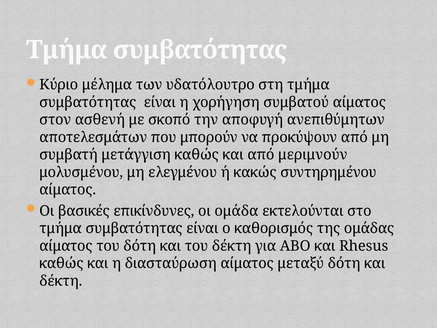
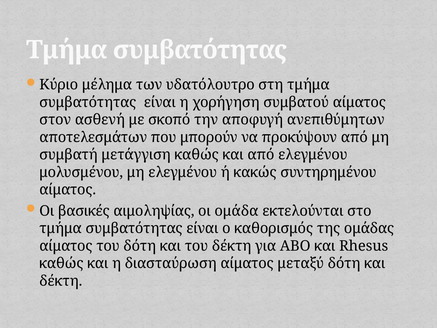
από μεριμνούν: μεριμνούν -> ελεγμένου
επικίνδυνες: επικίνδυνες -> αιμοληψίας
